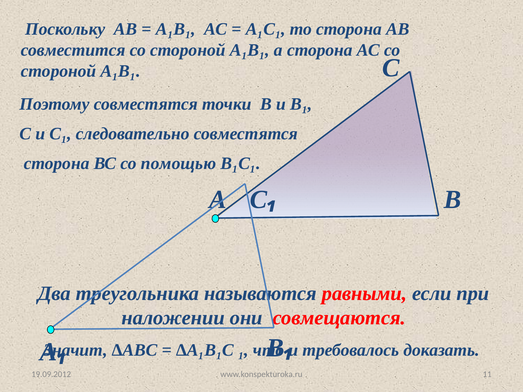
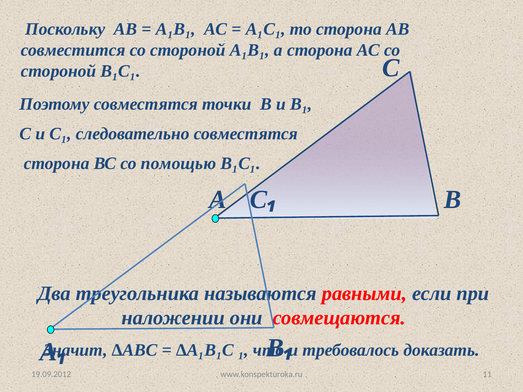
А₁В₁ at (120, 71): А₁В₁ -> В₁С₁
